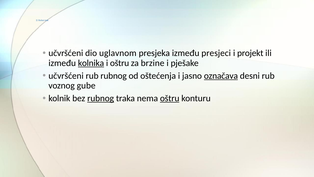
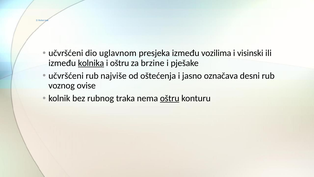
presjeci: presjeci -> vozilima
projekt: projekt -> visinski
rub rubnog: rubnog -> najviše
označava underline: present -> none
gube: gube -> ovise
rubnog at (101, 98) underline: present -> none
